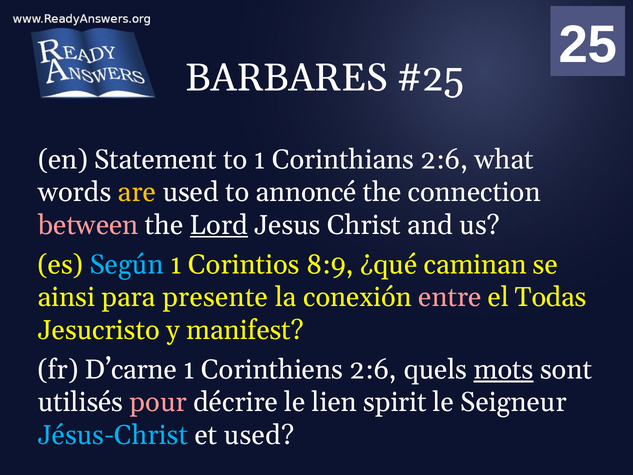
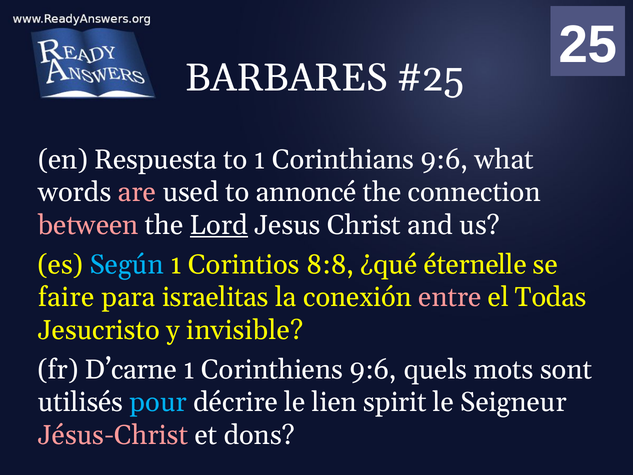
Statement: Statement -> Respuesta
Corinthians 2:6: 2:6 -> 9:6
are colour: yellow -> pink
8:9: 8:9 -> 8:8
caminan: caminan -> éternelle
ainsi: ainsi -> faire
presente: presente -> israelitas
manifest: manifest -> invisible
Corinthiens 2:6: 2:6 -> 9:6
mots underline: present -> none
pour colour: pink -> light blue
Jésus-Christ colour: light blue -> pink
et used: used -> dons
